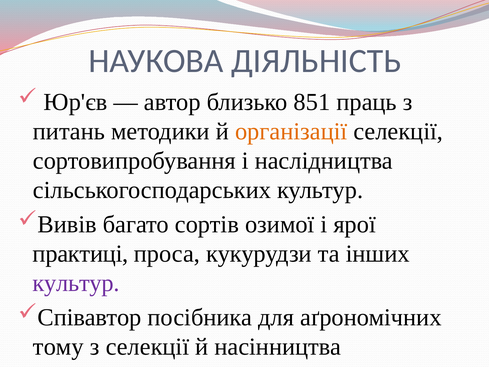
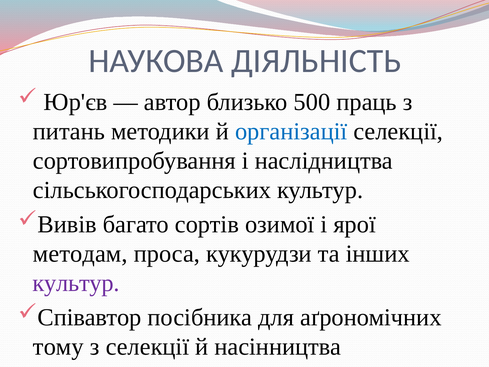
851: 851 -> 500
організації colour: orange -> blue
практиці: практиці -> методам
